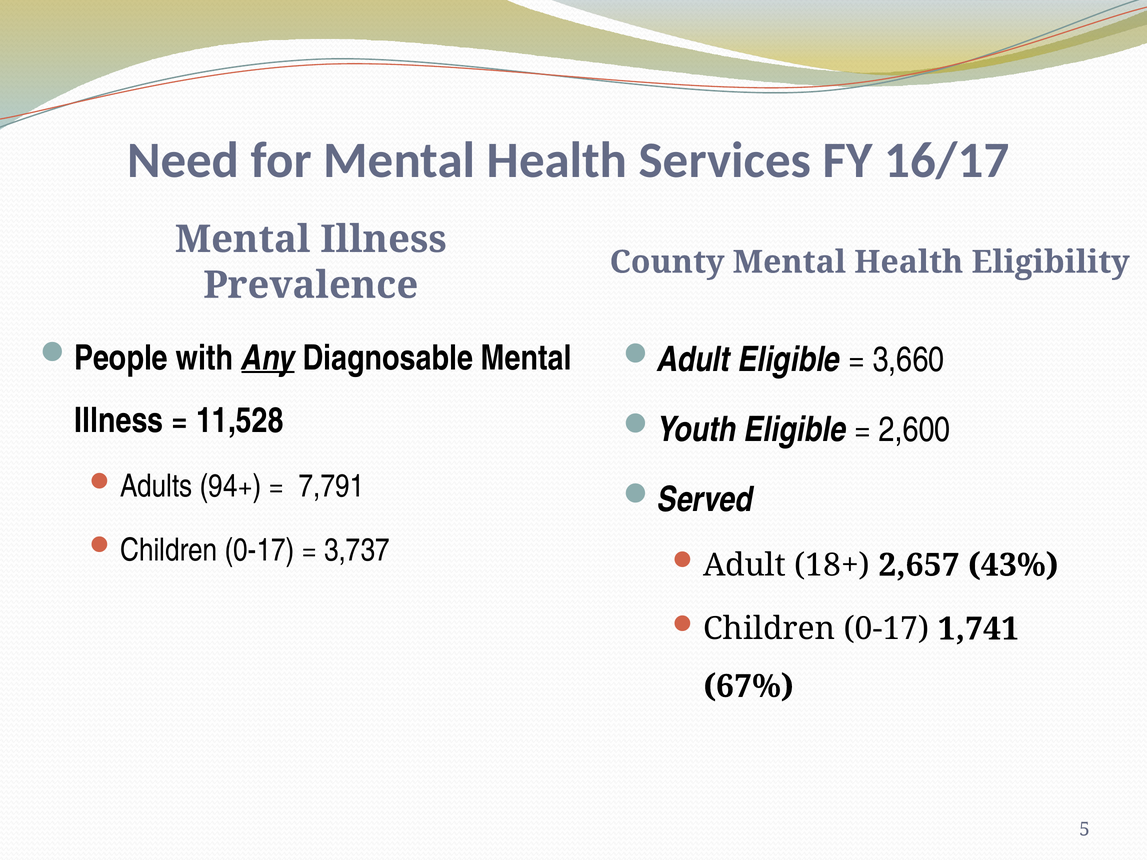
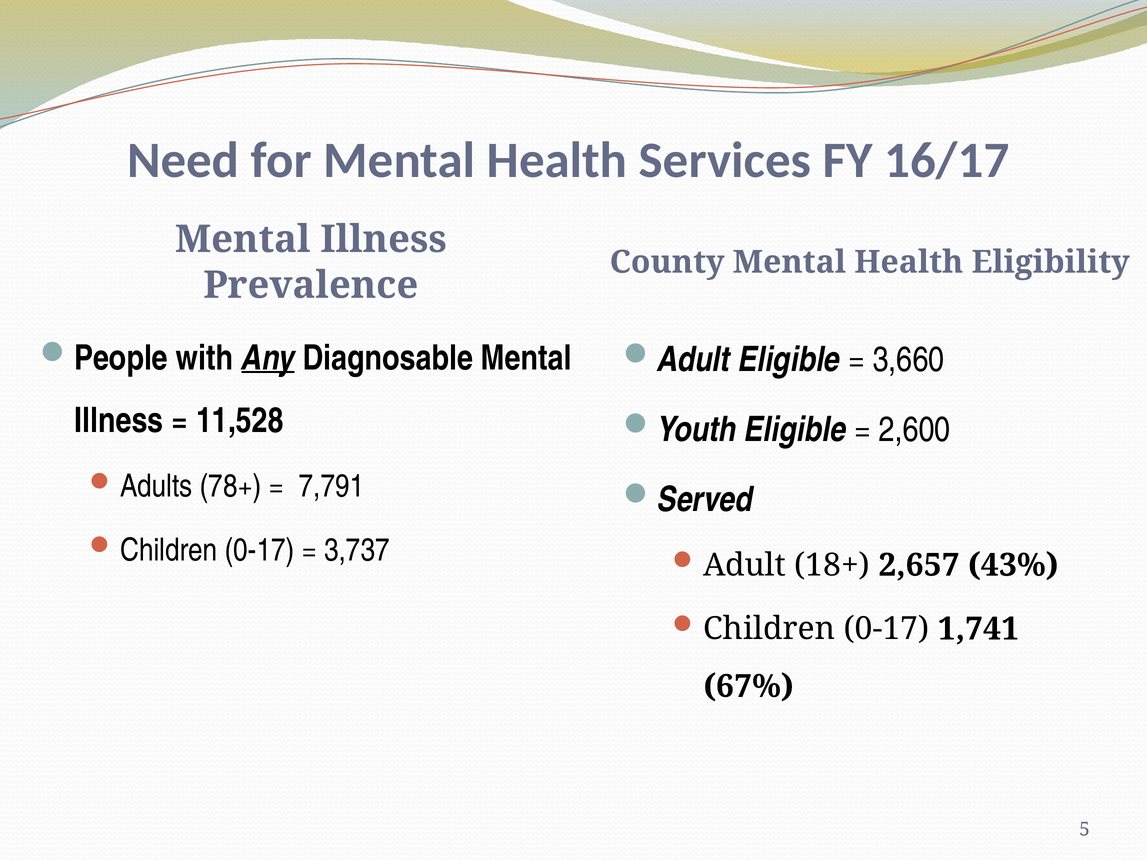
94+: 94+ -> 78+
